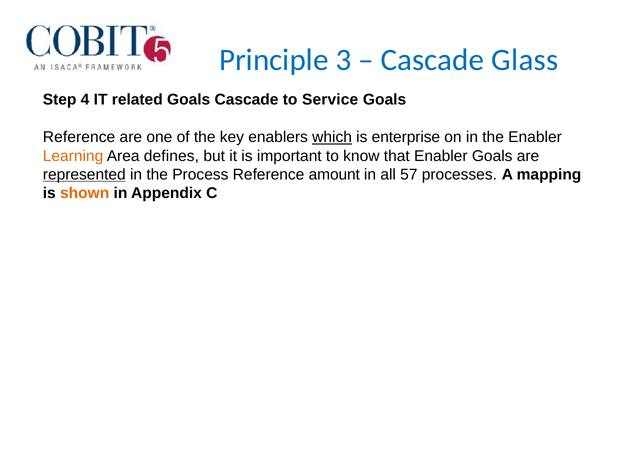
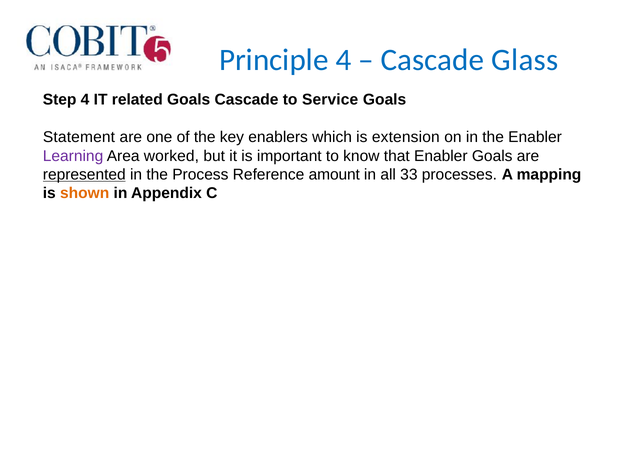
Principle 3: 3 -> 4
Reference at (79, 137): Reference -> Statement
which underline: present -> none
enterprise: enterprise -> extension
Learning colour: orange -> purple
defines: defines -> worked
57: 57 -> 33
